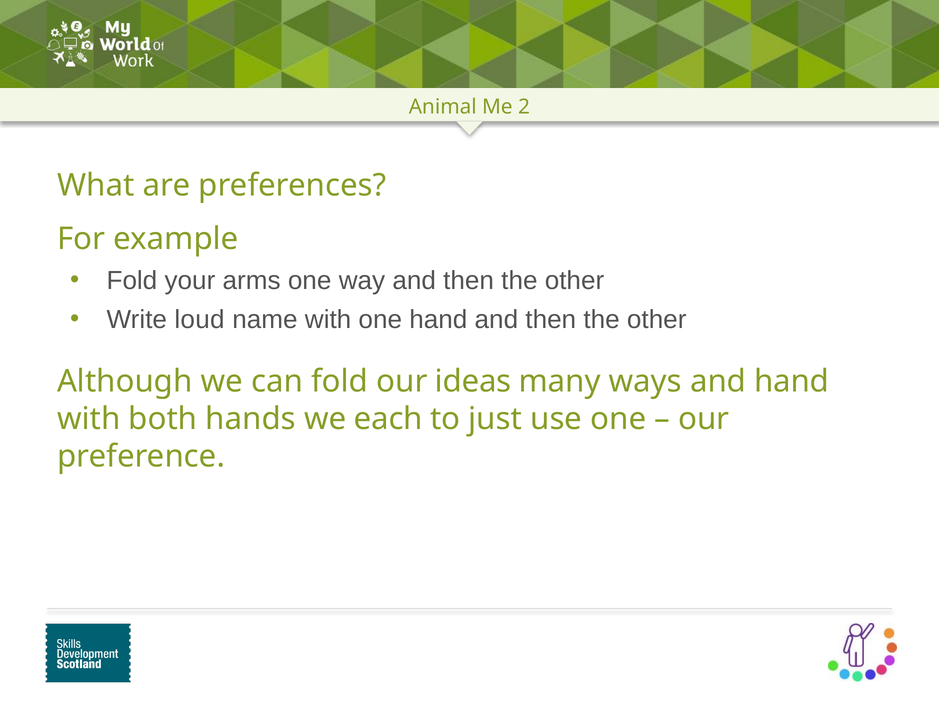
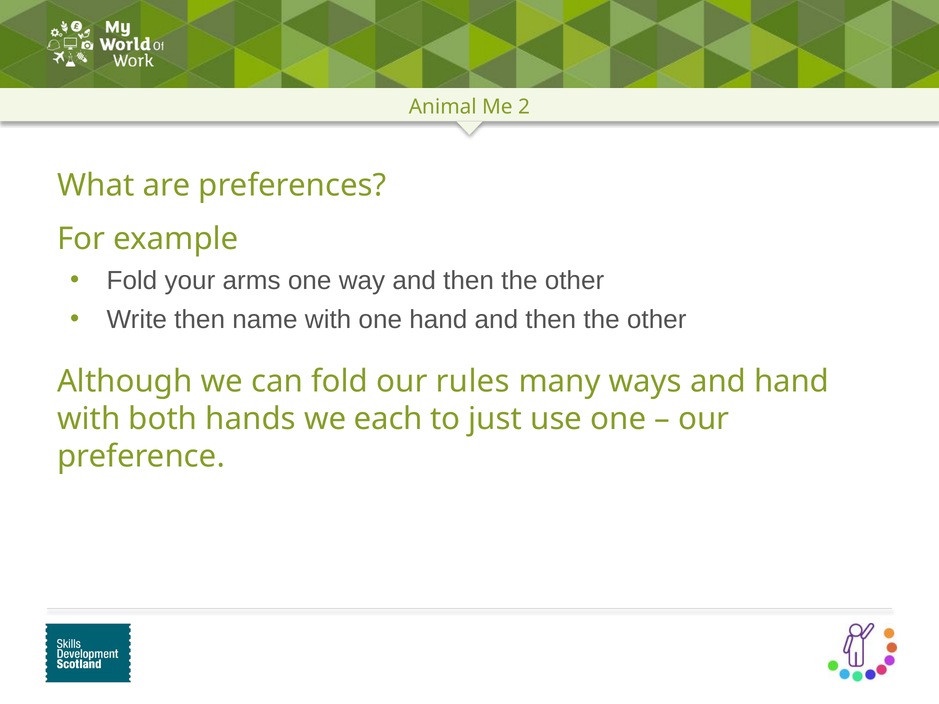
Write loud: loud -> then
ideas: ideas -> rules
